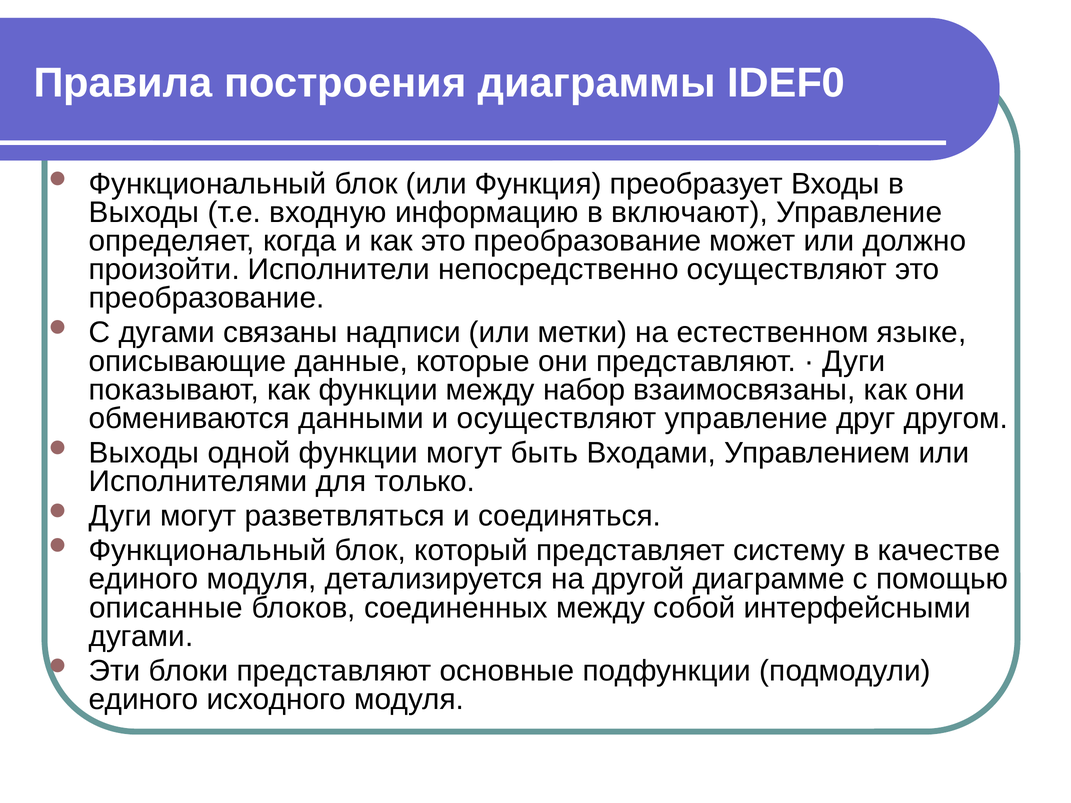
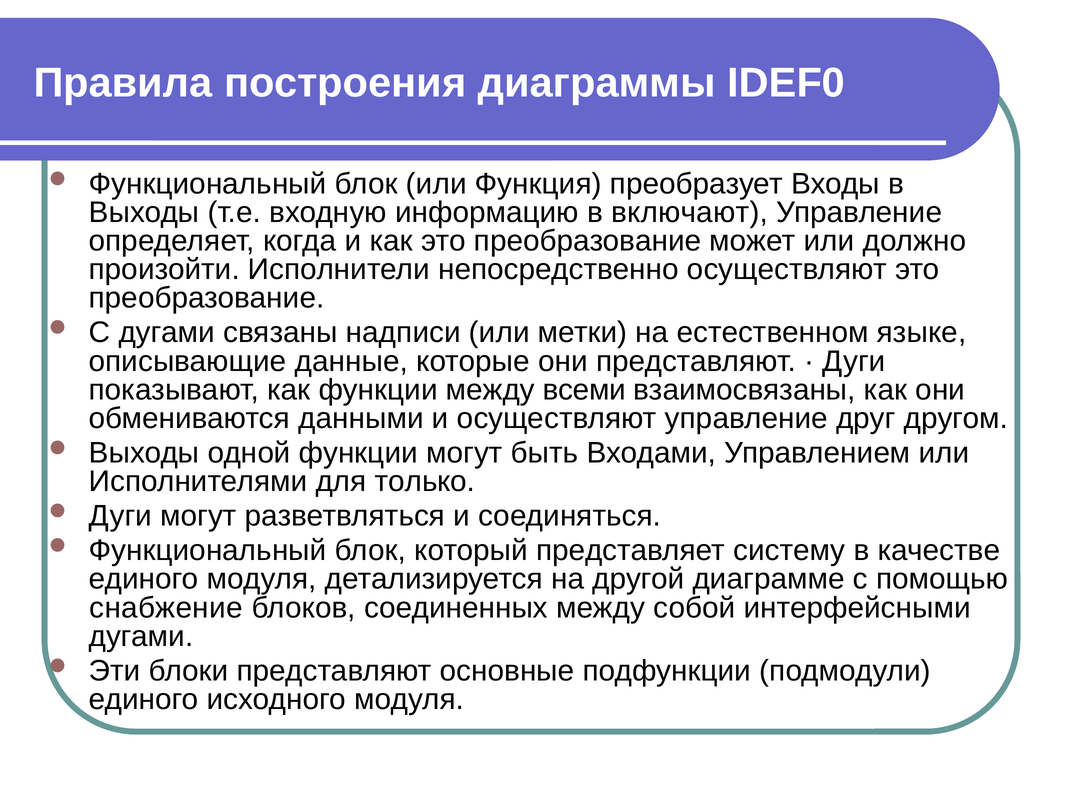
набор: набор -> всеми
описанные: описанные -> снабжение
